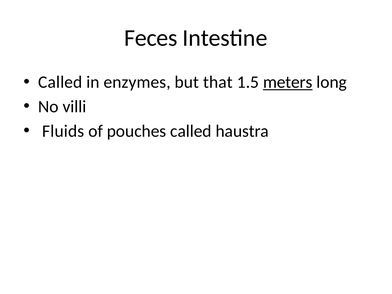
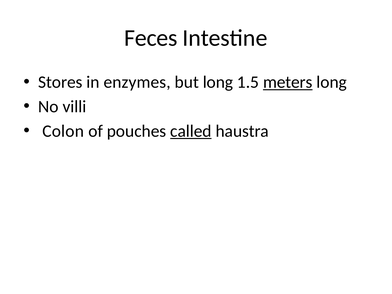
Called at (60, 82): Called -> Stores
but that: that -> long
Fluids: Fluids -> Colon
called at (191, 131) underline: none -> present
